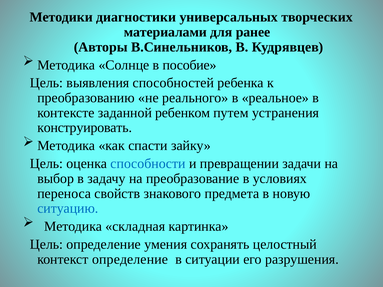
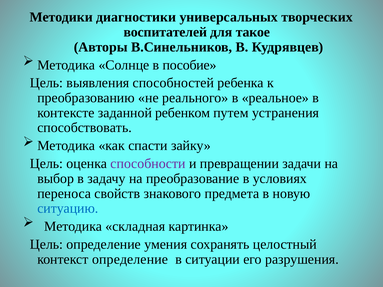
материалами: материалами -> воспитателей
ранее: ранее -> такое
конструировать: конструировать -> способствовать
способности colour: blue -> purple
